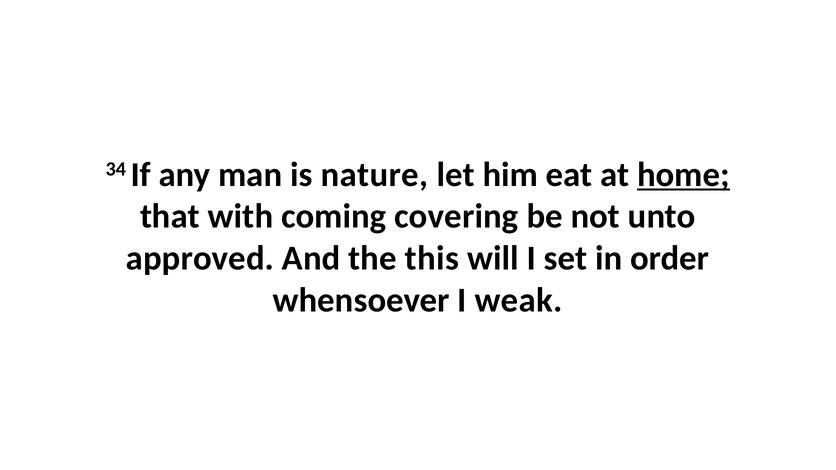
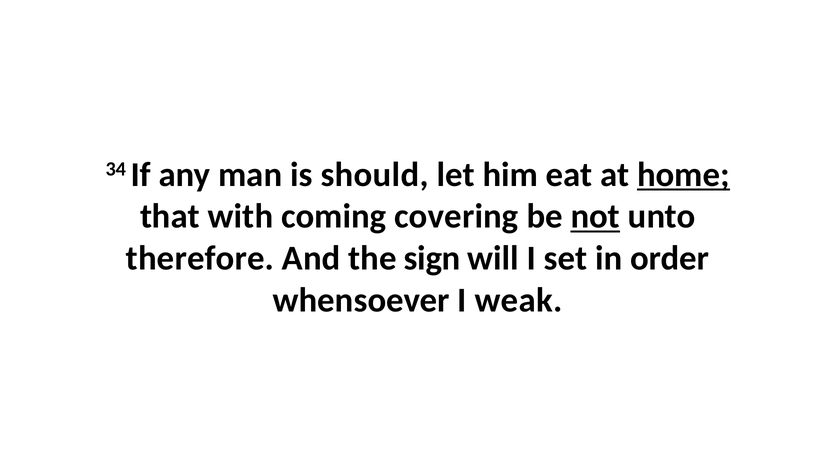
nature: nature -> should
not underline: none -> present
approved: approved -> therefore
this: this -> sign
